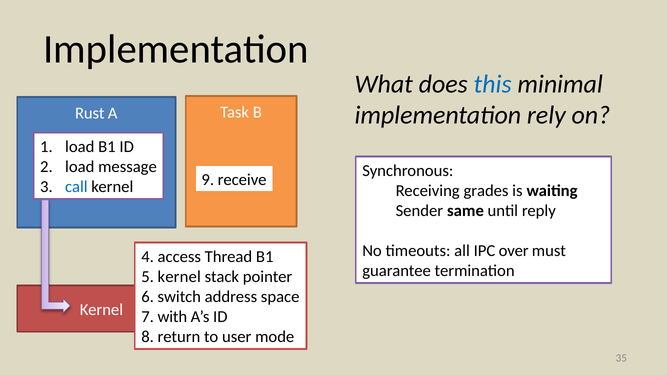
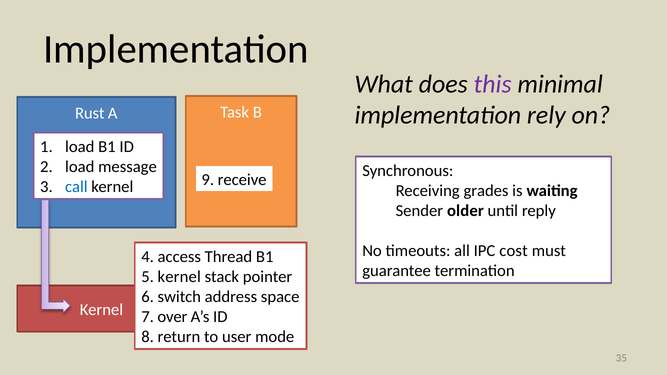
this colour: blue -> purple
same: same -> older
over: over -> cost
with: with -> over
